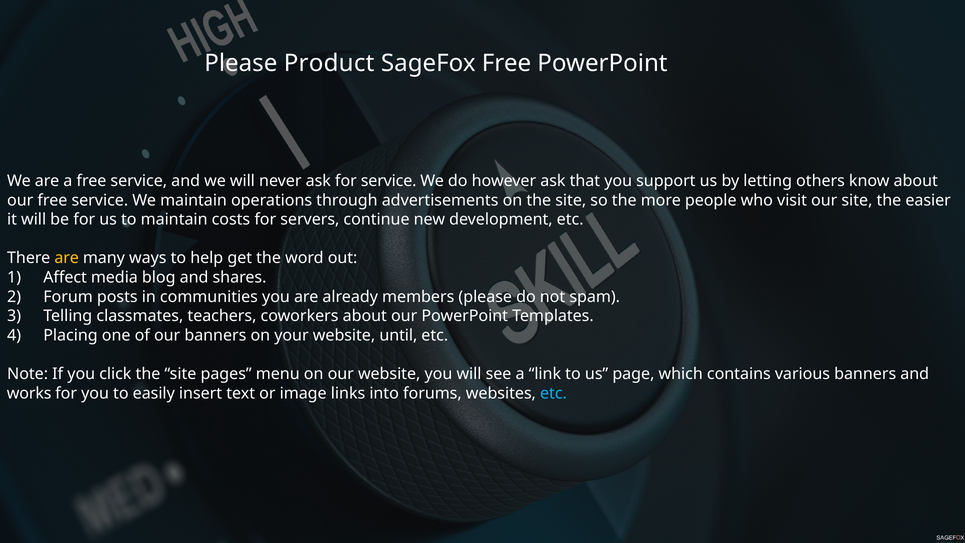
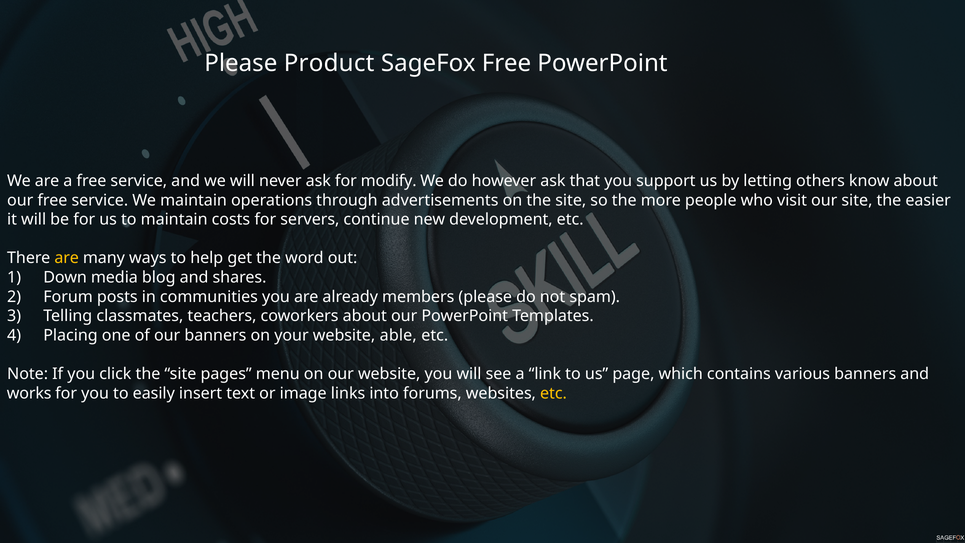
for service: service -> modify
Affect: Affect -> Down
until: until -> able
etc at (553, 393) colour: light blue -> yellow
